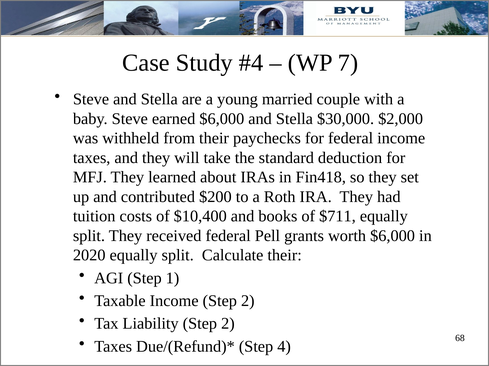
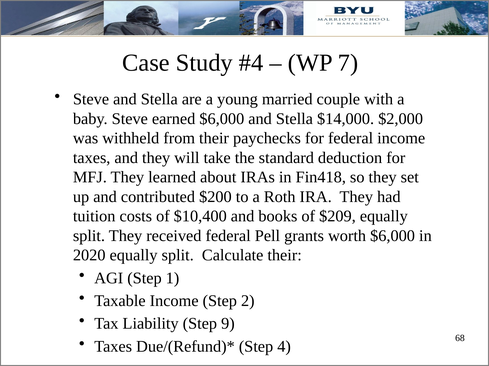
$30,000: $30,000 -> $14,000
$711: $711 -> $209
Liability Step 2: 2 -> 9
